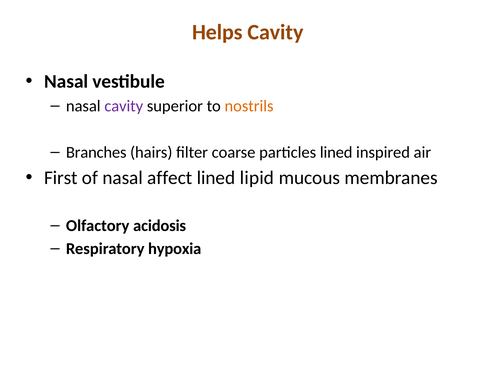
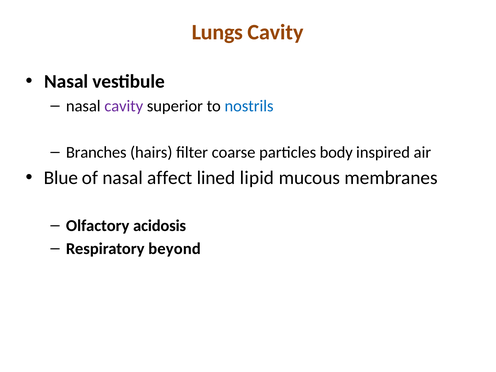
Helps: Helps -> Lungs
nostrils colour: orange -> blue
particles lined: lined -> body
First: First -> Blue
hypoxia: hypoxia -> beyond
